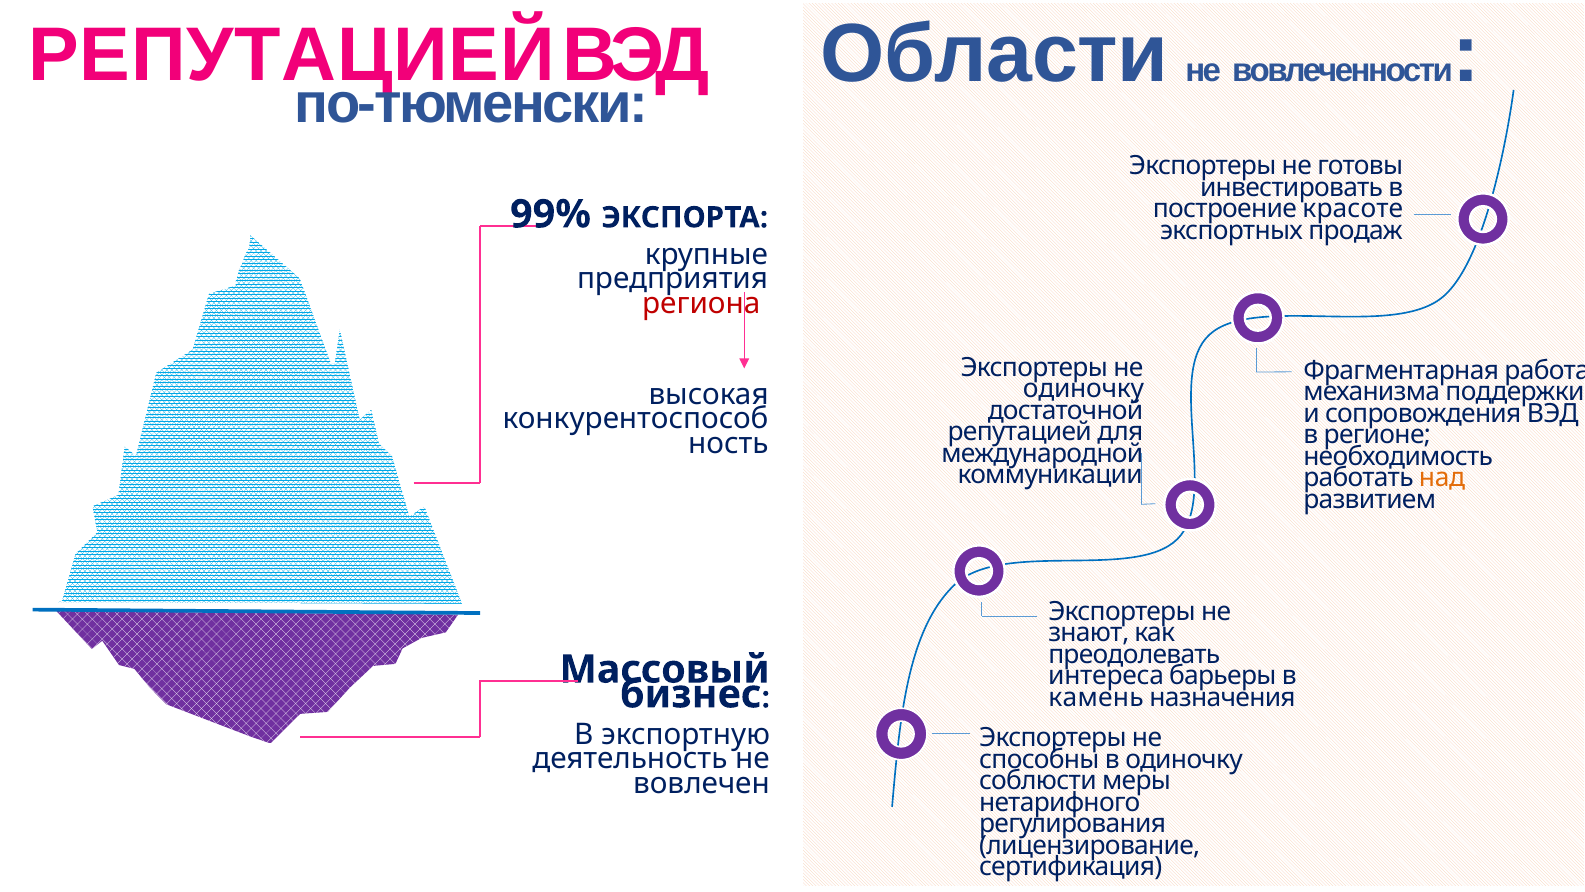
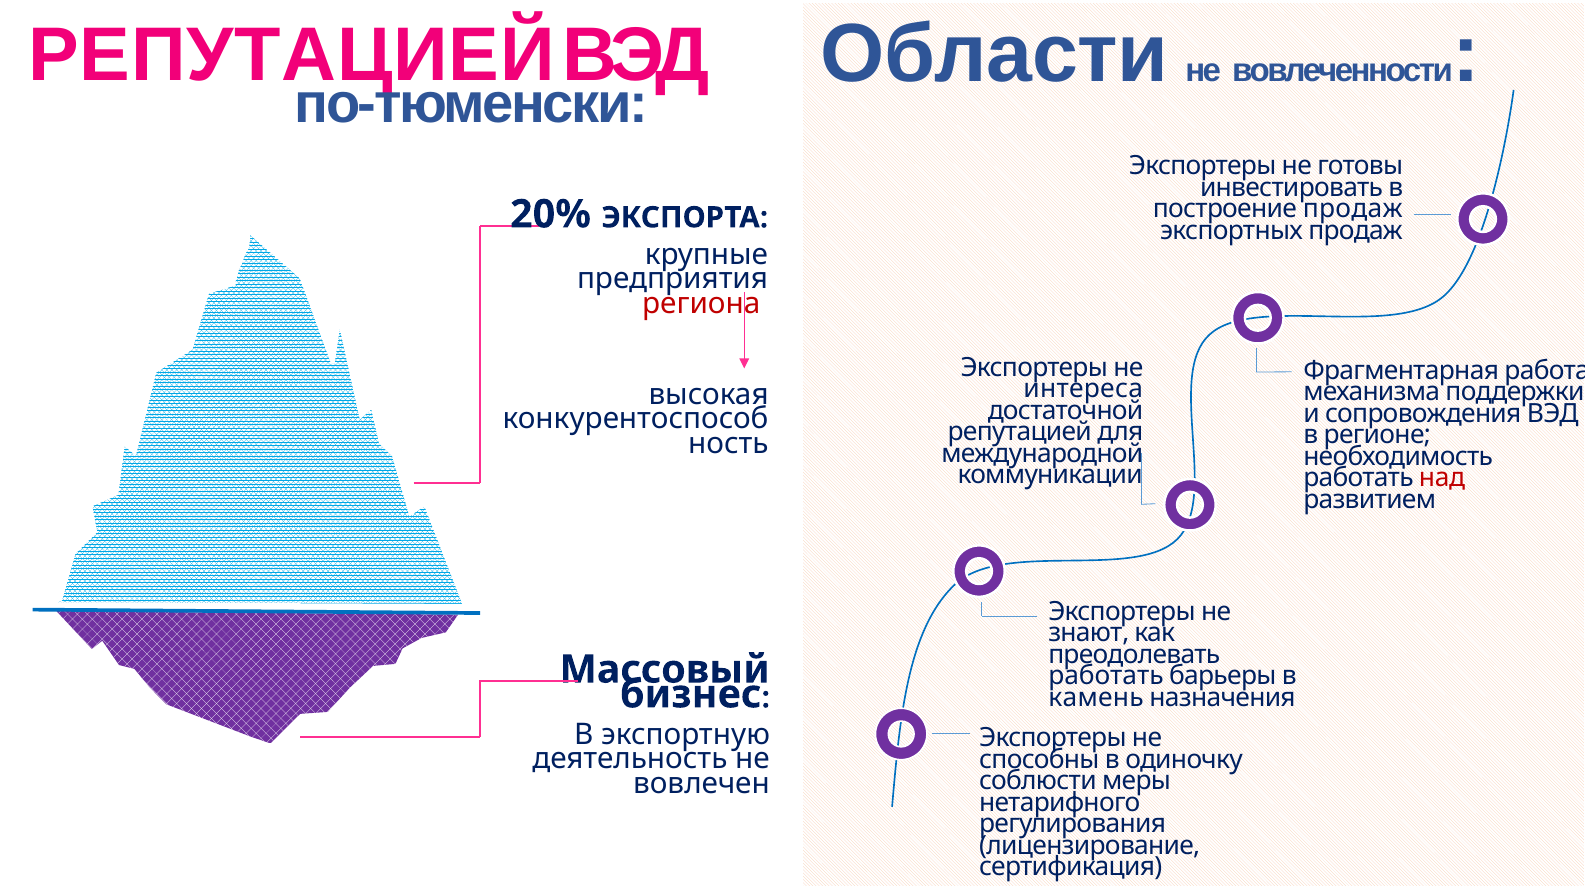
построение красоте: красоте -> продаж
99%: 99% -> 20%
одиночку at (1083, 389): одиночку -> интереса
над colour: orange -> red
интереса at (1106, 676): интереса -> работать
